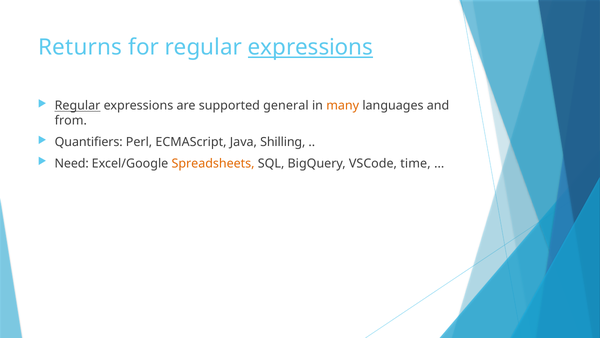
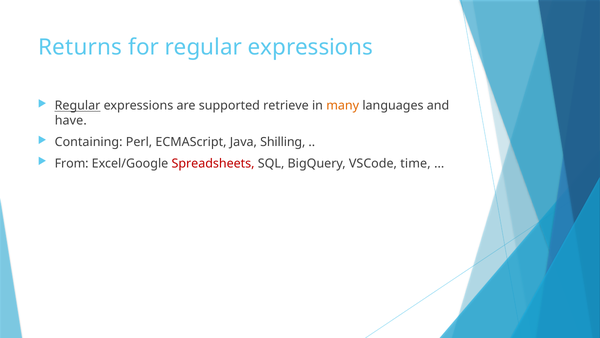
expressions at (310, 47) underline: present -> none
general: general -> retrieve
from: from -> have
Quantifiers: Quantifiers -> Containing
Need: Need -> From
Spreadsheets colour: orange -> red
